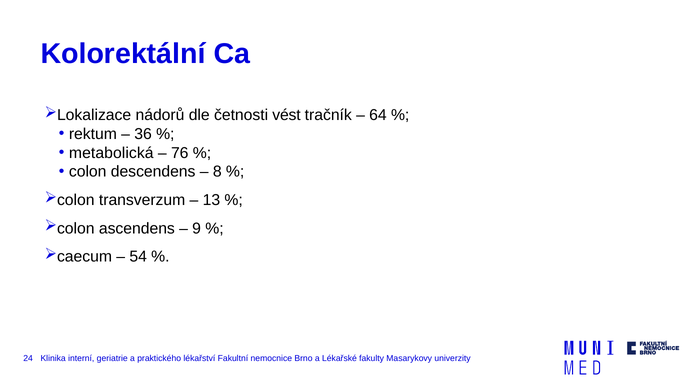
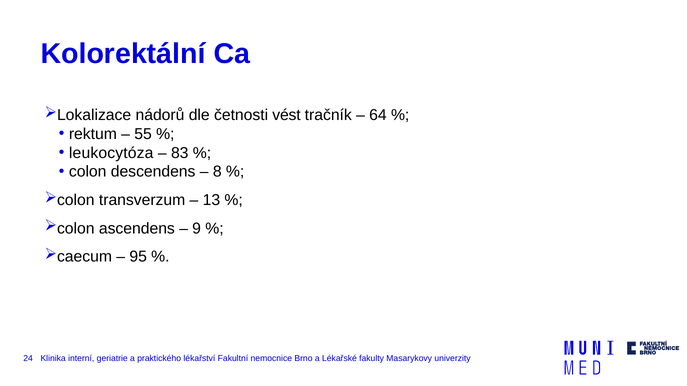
36: 36 -> 55
metabolická: metabolická -> leukocytóza
76: 76 -> 83
54: 54 -> 95
